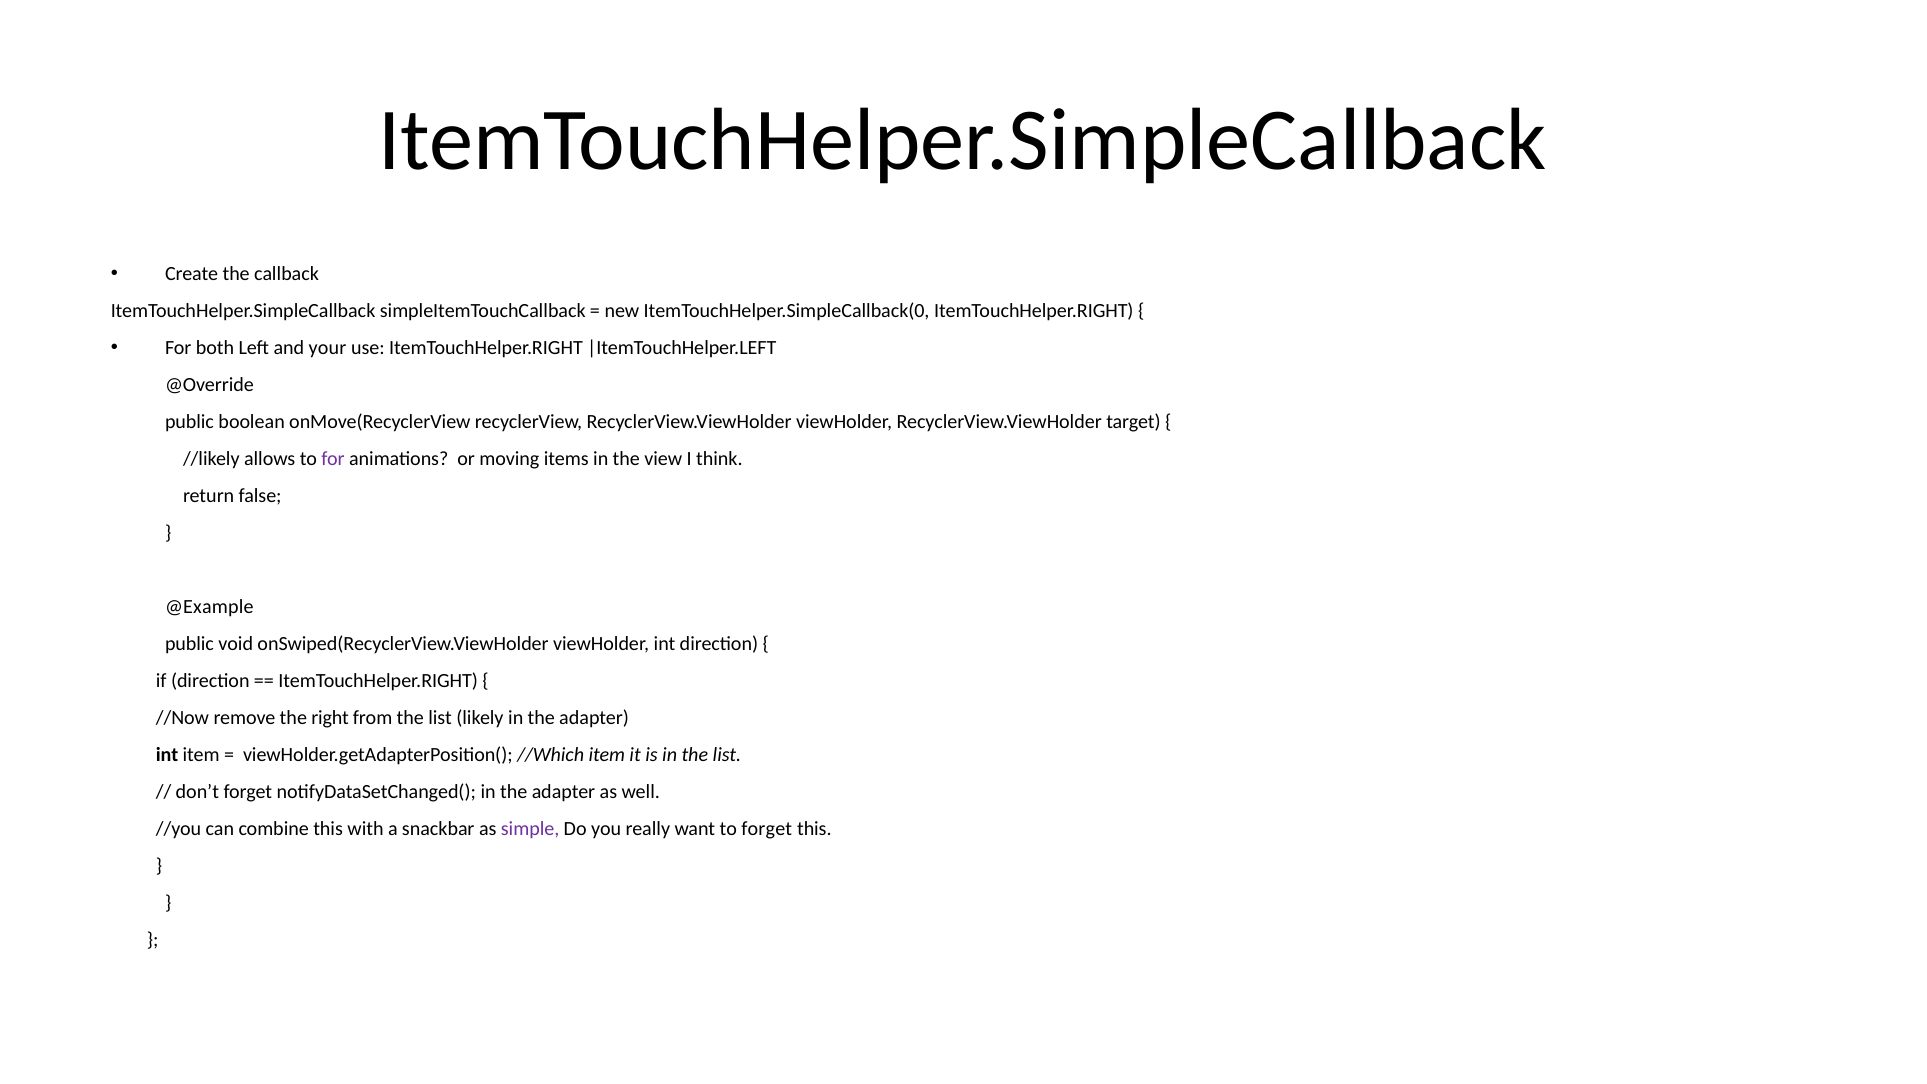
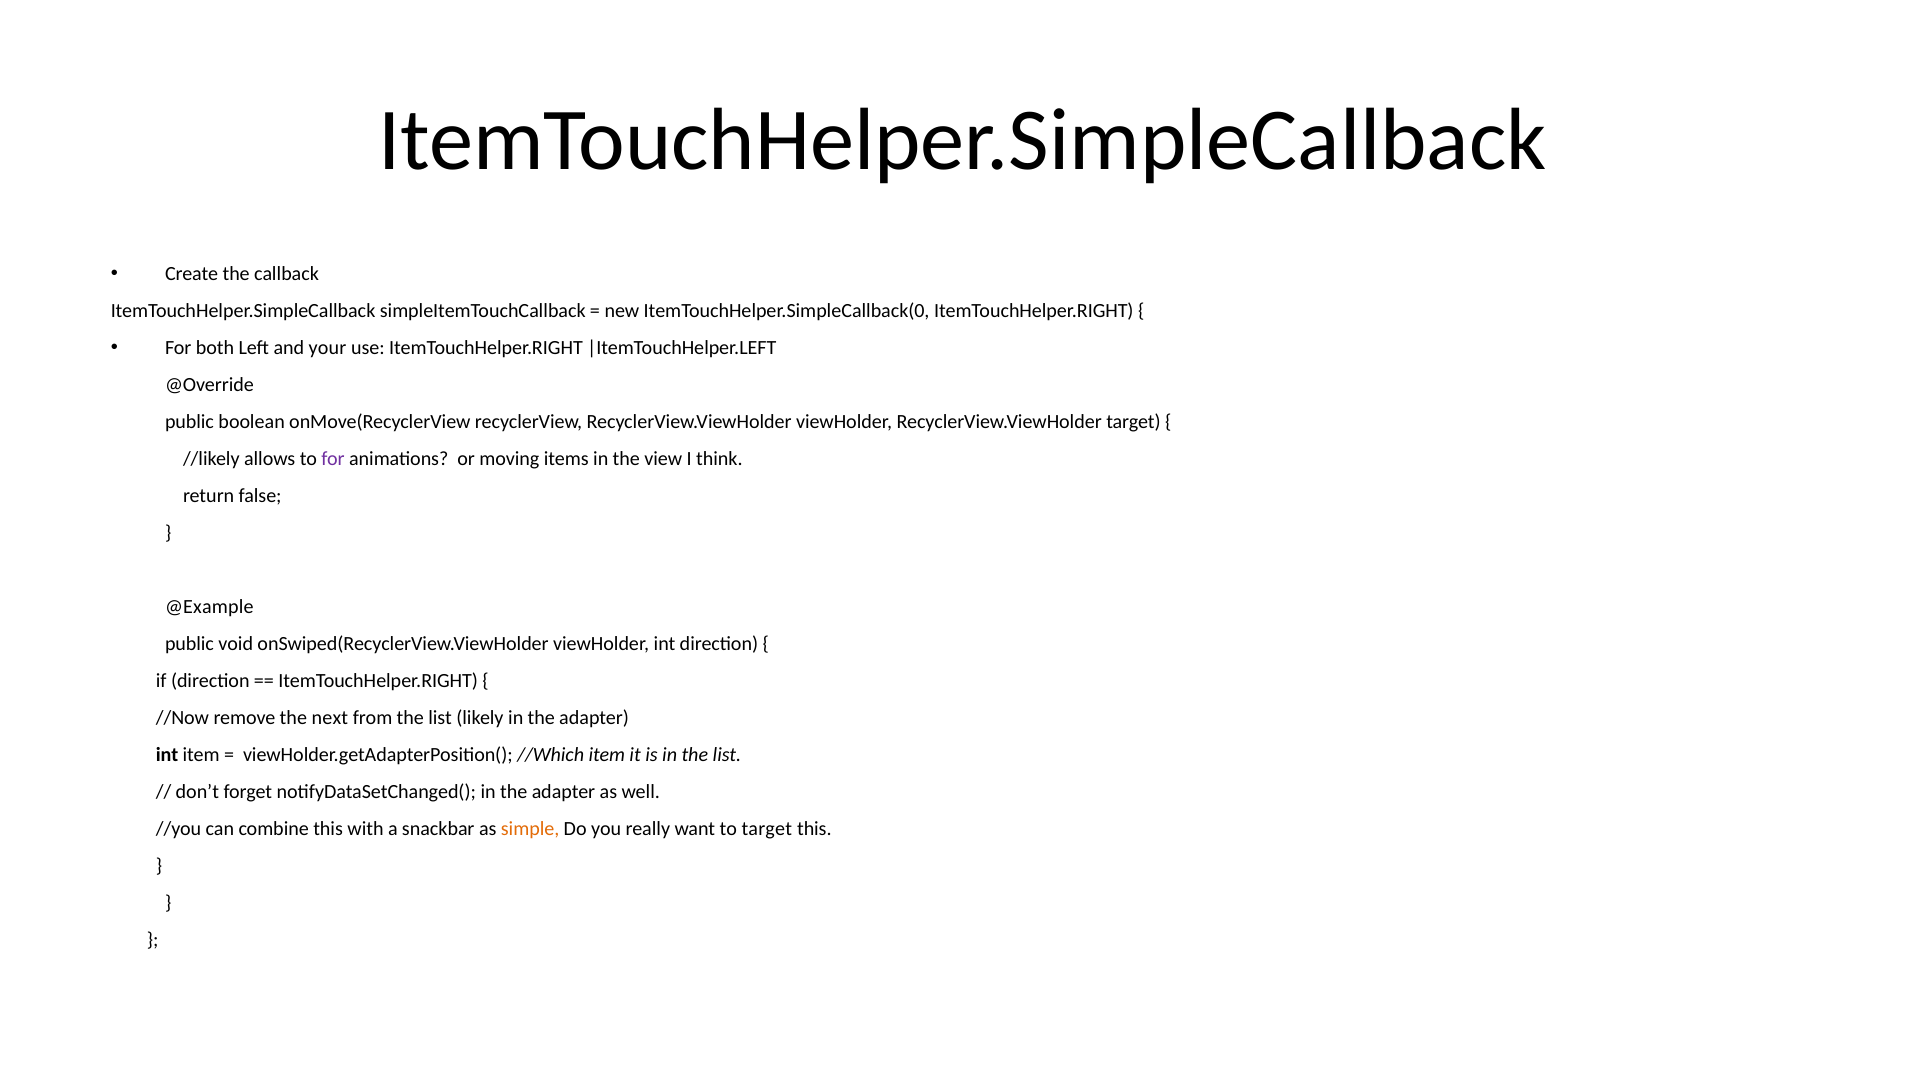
right: right -> next
simple colour: purple -> orange
to forget: forget -> target
